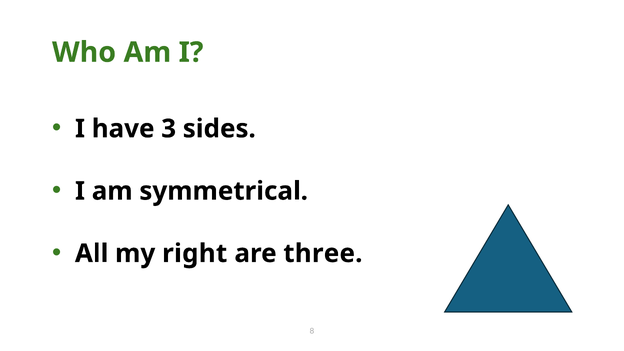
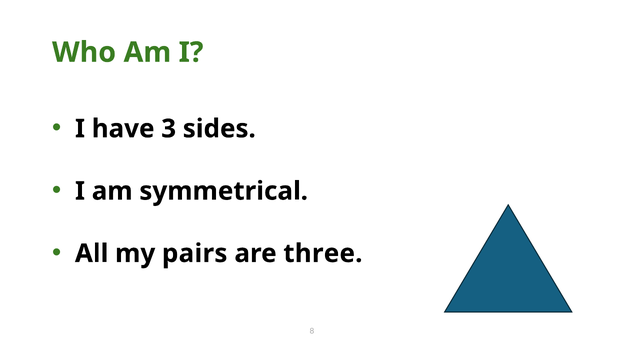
right: right -> pairs
